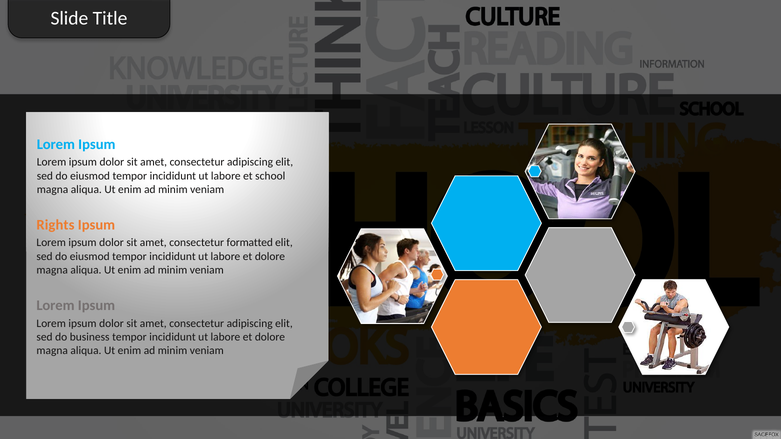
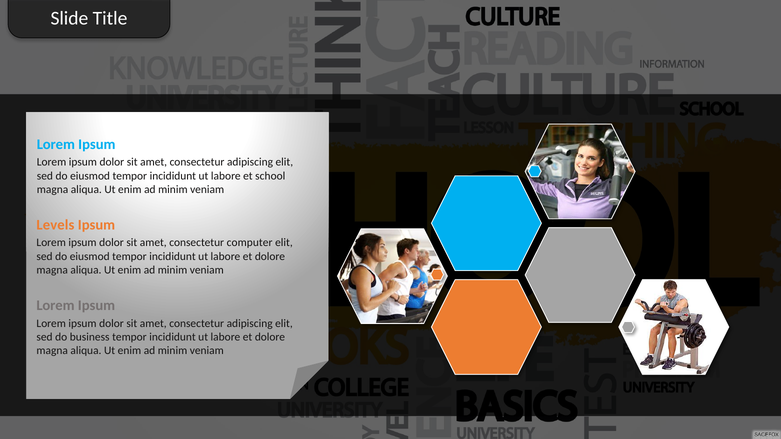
Rights: Rights -> Levels
formatted: formatted -> computer
